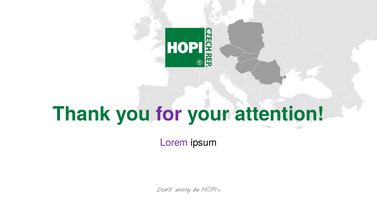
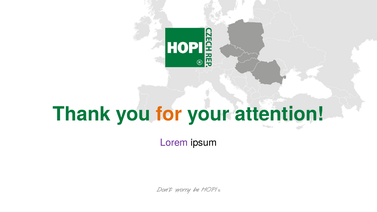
for colour: purple -> orange
